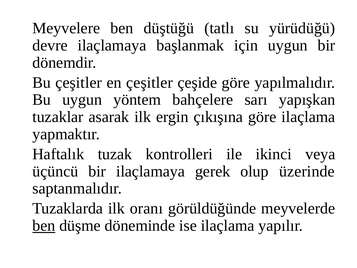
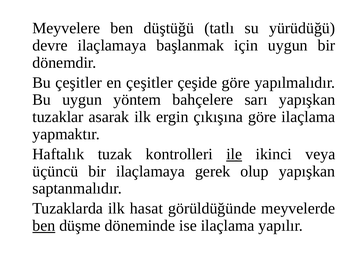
ile underline: none -> present
olup üzerinde: üzerinde -> yapışkan
oranı: oranı -> hasat
